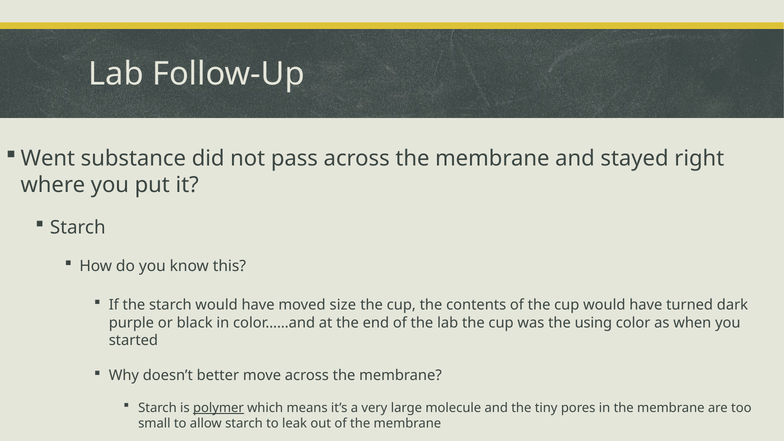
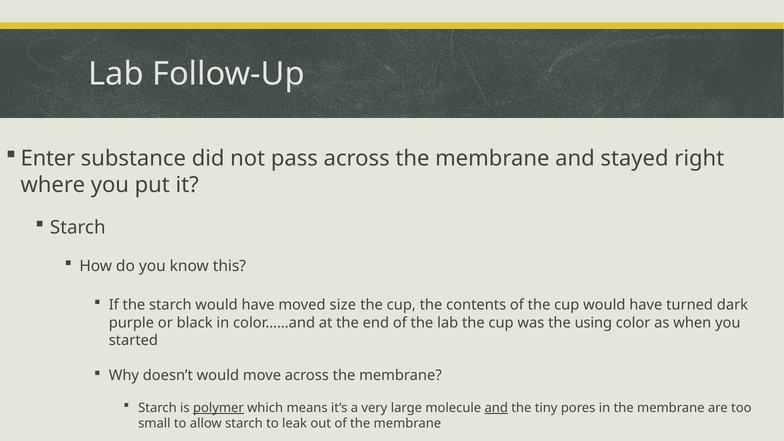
Went: Went -> Enter
doesn’t better: better -> would
and at (496, 408) underline: none -> present
